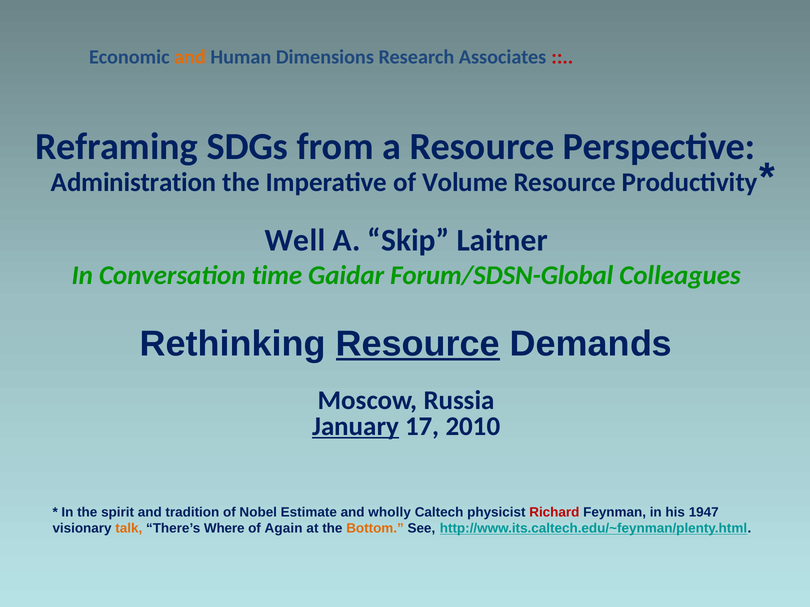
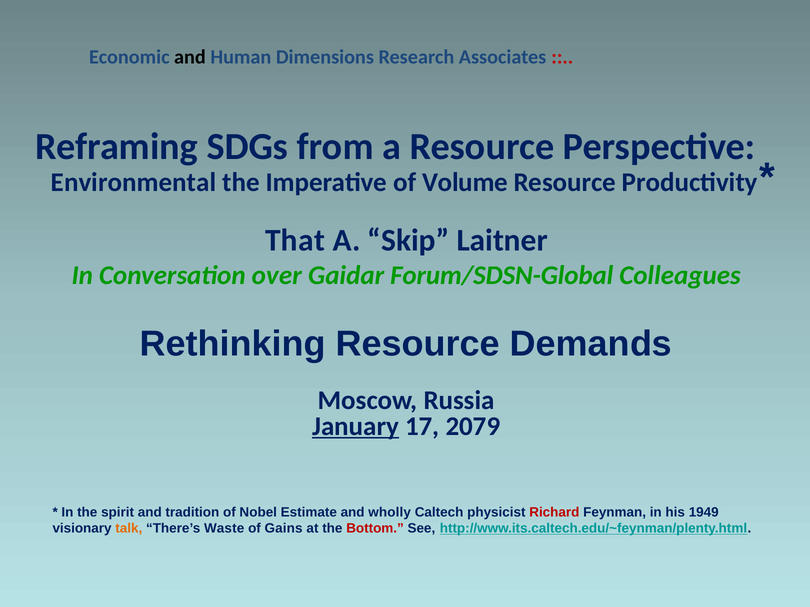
and at (190, 57) colour: orange -> black
Administration: Administration -> Environmental
Well: Well -> That
time: time -> over
Resource at (418, 344) underline: present -> none
2010: 2010 -> 2079
1947: 1947 -> 1949
Where: Where -> Waste
Again: Again -> Gains
Bottom colour: orange -> red
